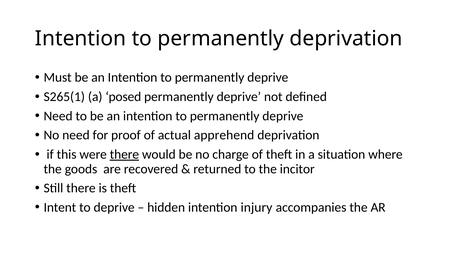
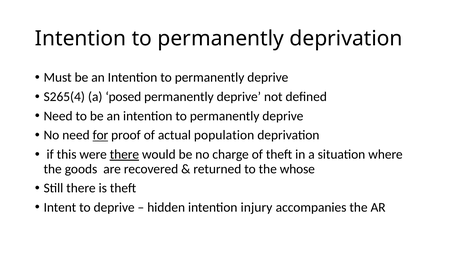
S265(1: S265(1 -> S265(4
for underline: none -> present
apprehend: apprehend -> population
incitor: incitor -> whose
